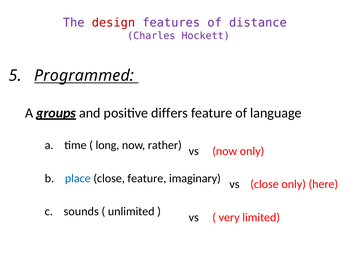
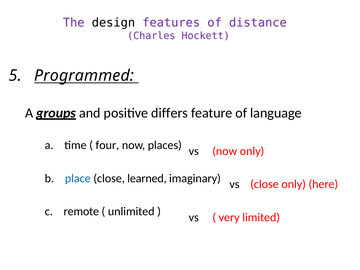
design colour: red -> black
long: long -> four
rather: rather -> places
close feature: feature -> learned
sounds: sounds -> remote
